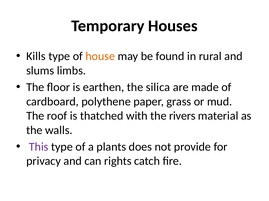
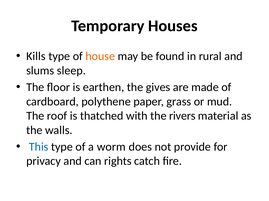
limbs: limbs -> sleep
silica: silica -> gives
This colour: purple -> blue
plants: plants -> worm
